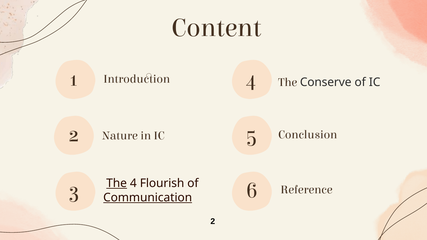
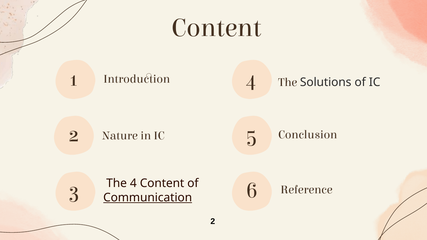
Conserve: Conserve -> Solutions
The at (117, 183) underline: present -> none
4 Flourish: Flourish -> Content
